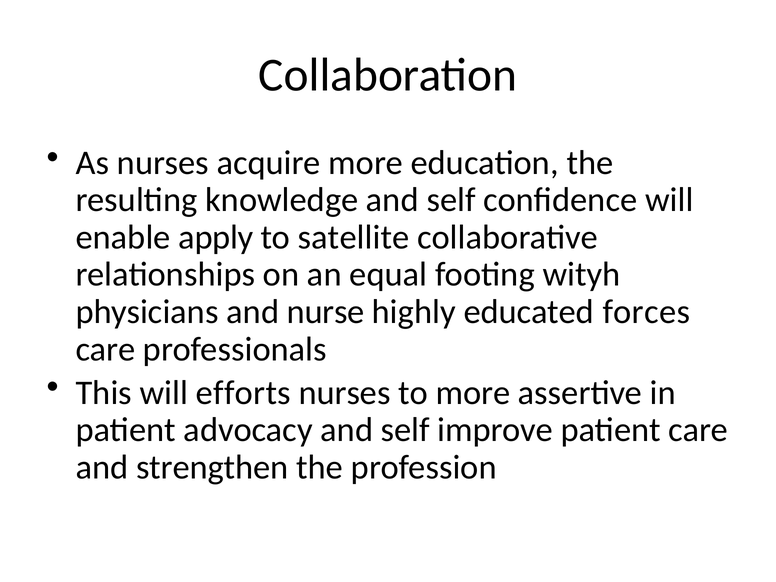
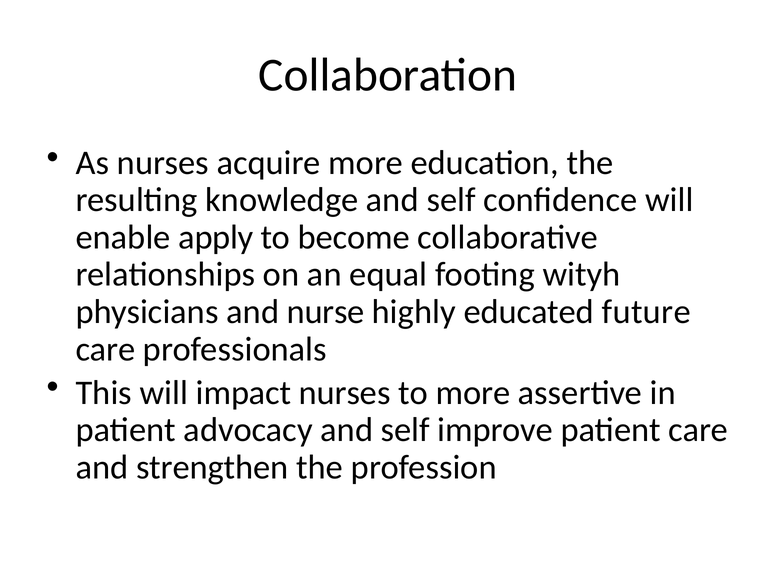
satellite: satellite -> become
forces: forces -> future
efforts: efforts -> impact
